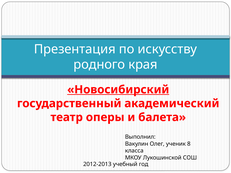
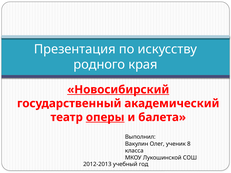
оперы underline: none -> present
